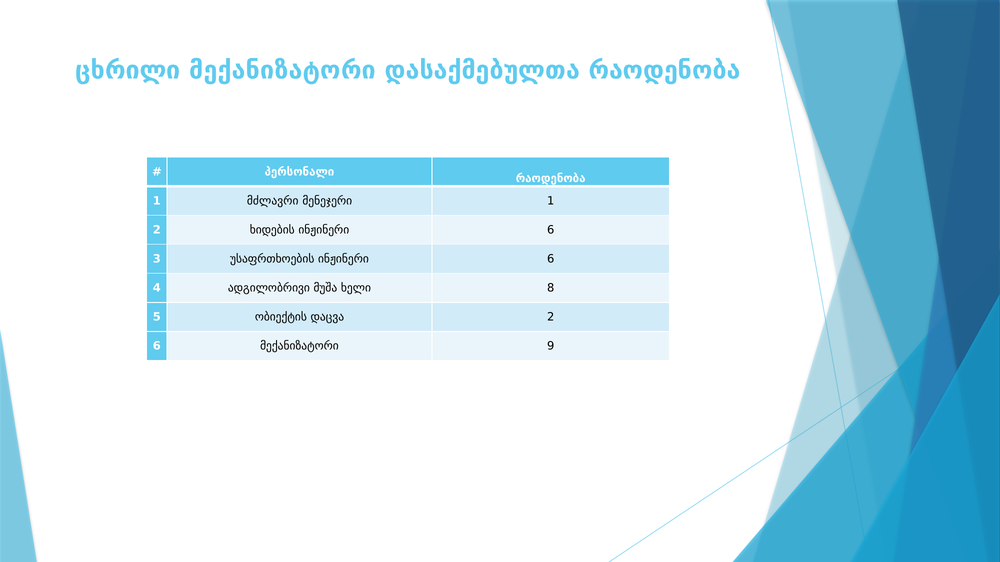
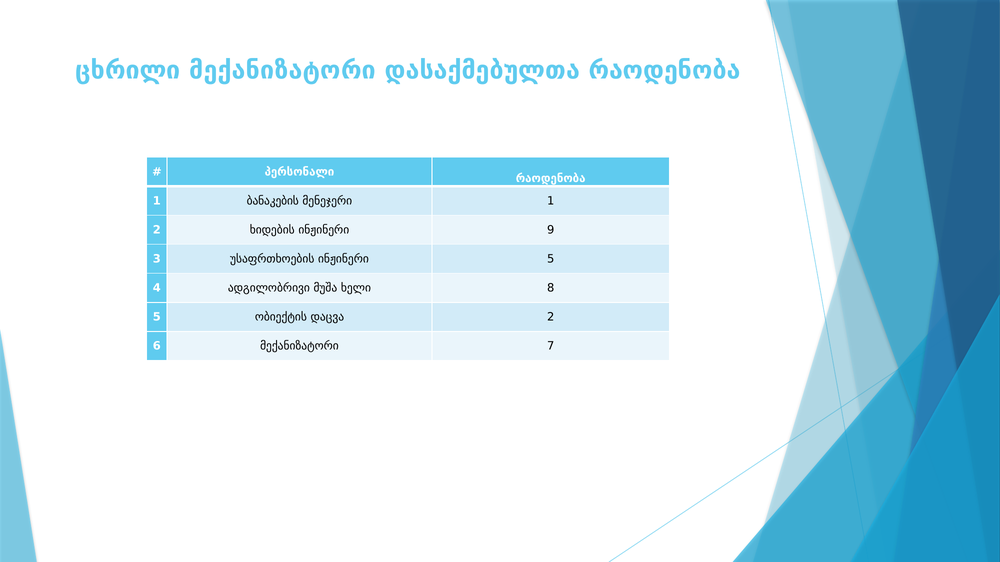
მძლავრი: მძლავრი -> ბანაკების
ხიდების ინჟინერი 6: 6 -> 9
უსაფრთხოების ინჟინერი 6: 6 -> 5
9: 9 -> 7
